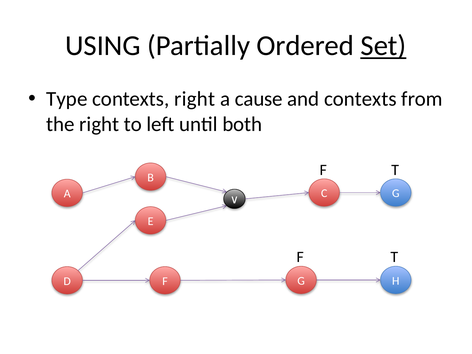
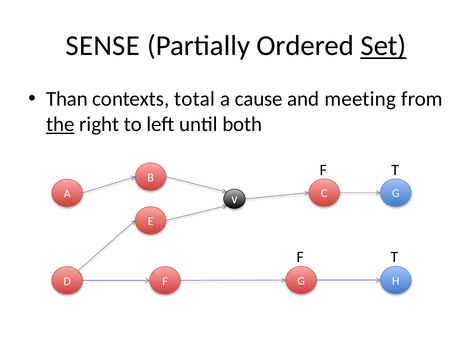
USING: USING -> SENSE
Type: Type -> Than
contexts right: right -> total
and contexts: contexts -> meeting
the underline: none -> present
